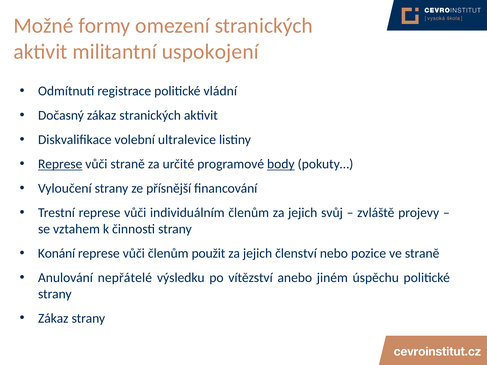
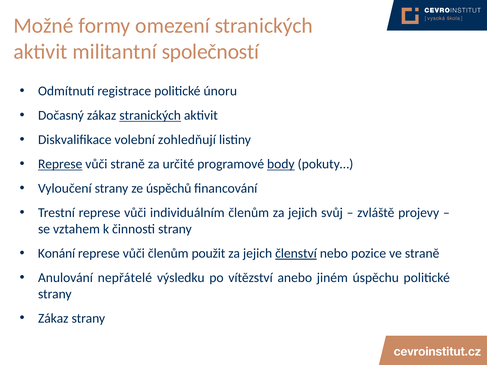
uspokojení: uspokojení -> společností
vládní: vládní -> únoru
stranických at (150, 116) underline: none -> present
ultralevice: ultralevice -> zohledňují
přísnější: přísnější -> úspěchů
členství underline: none -> present
